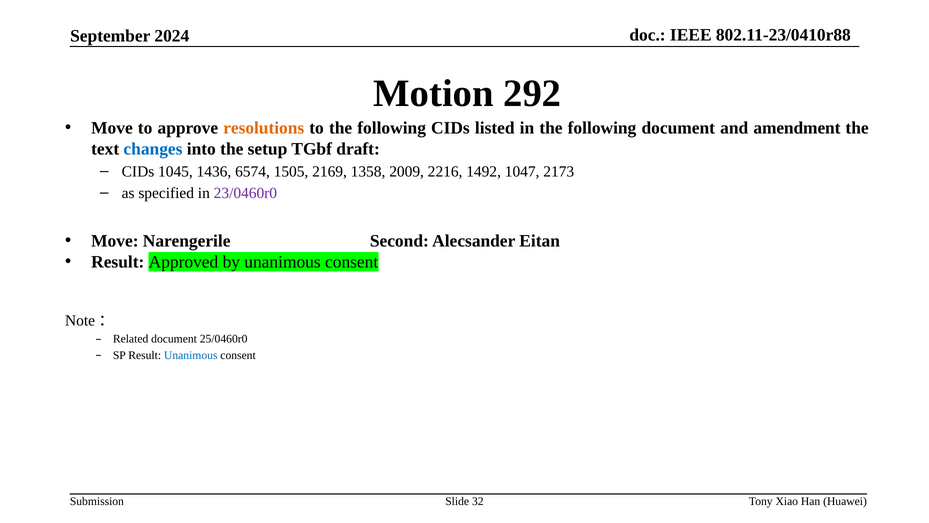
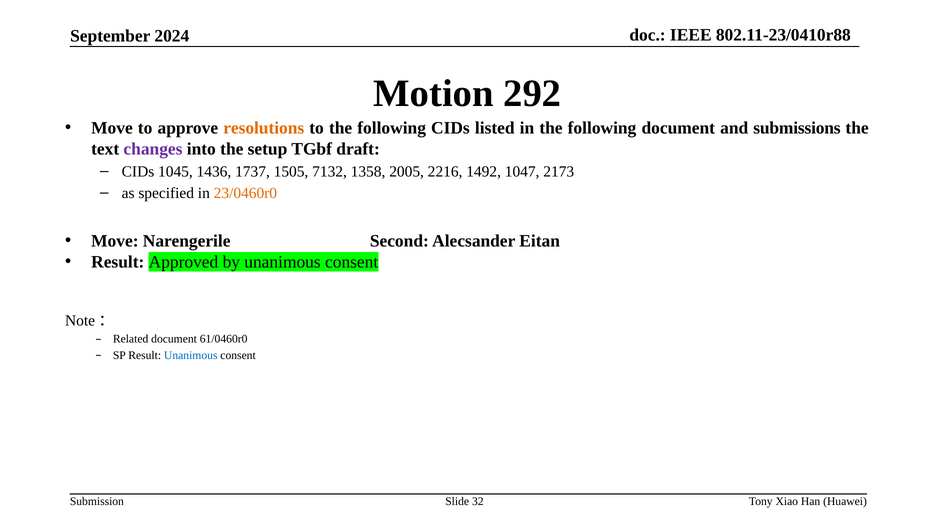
amendment: amendment -> submissions
changes colour: blue -> purple
6574: 6574 -> 1737
2169: 2169 -> 7132
2009: 2009 -> 2005
23/0460r0 colour: purple -> orange
25/0460r0: 25/0460r0 -> 61/0460r0
